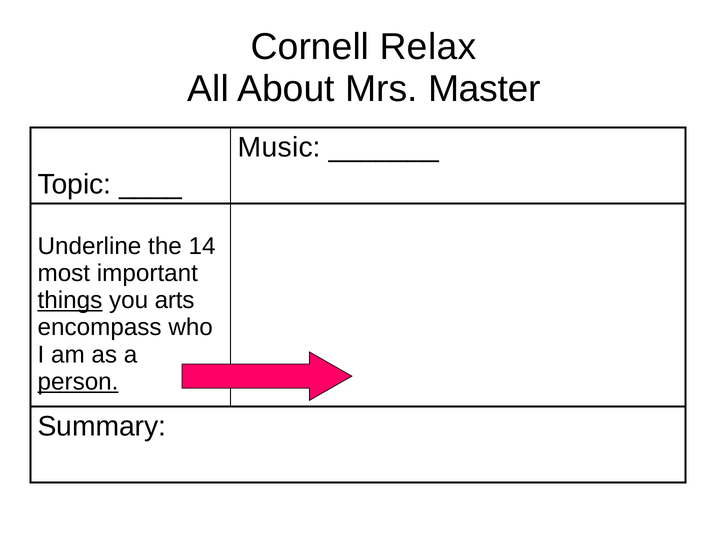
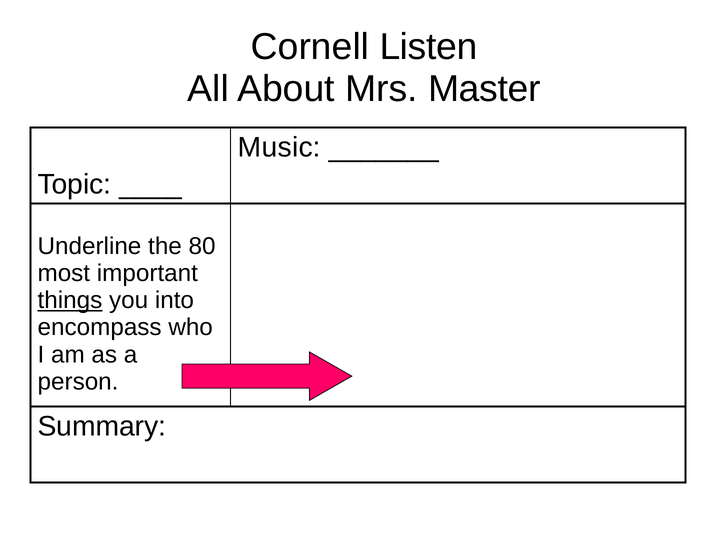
Relax: Relax -> Listen
14: 14 -> 80
arts: arts -> into
person underline: present -> none
